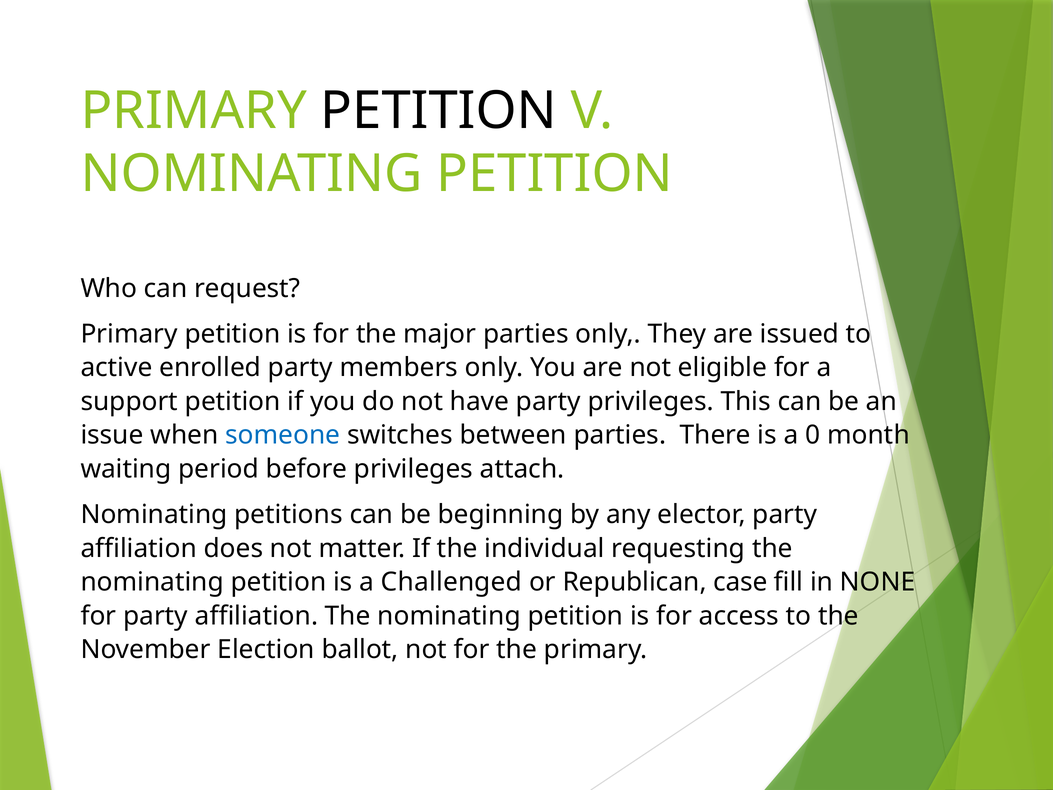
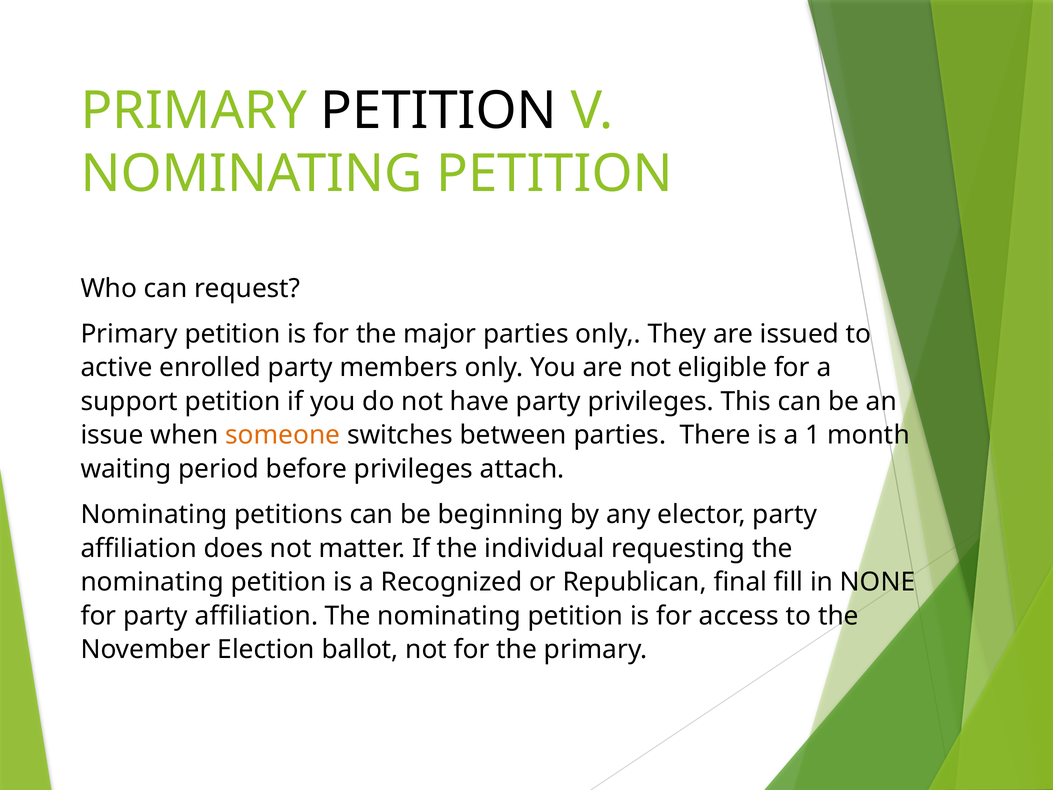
someone colour: blue -> orange
0: 0 -> 1
Challenged: Challenged -> Recognized
case: case -> final
